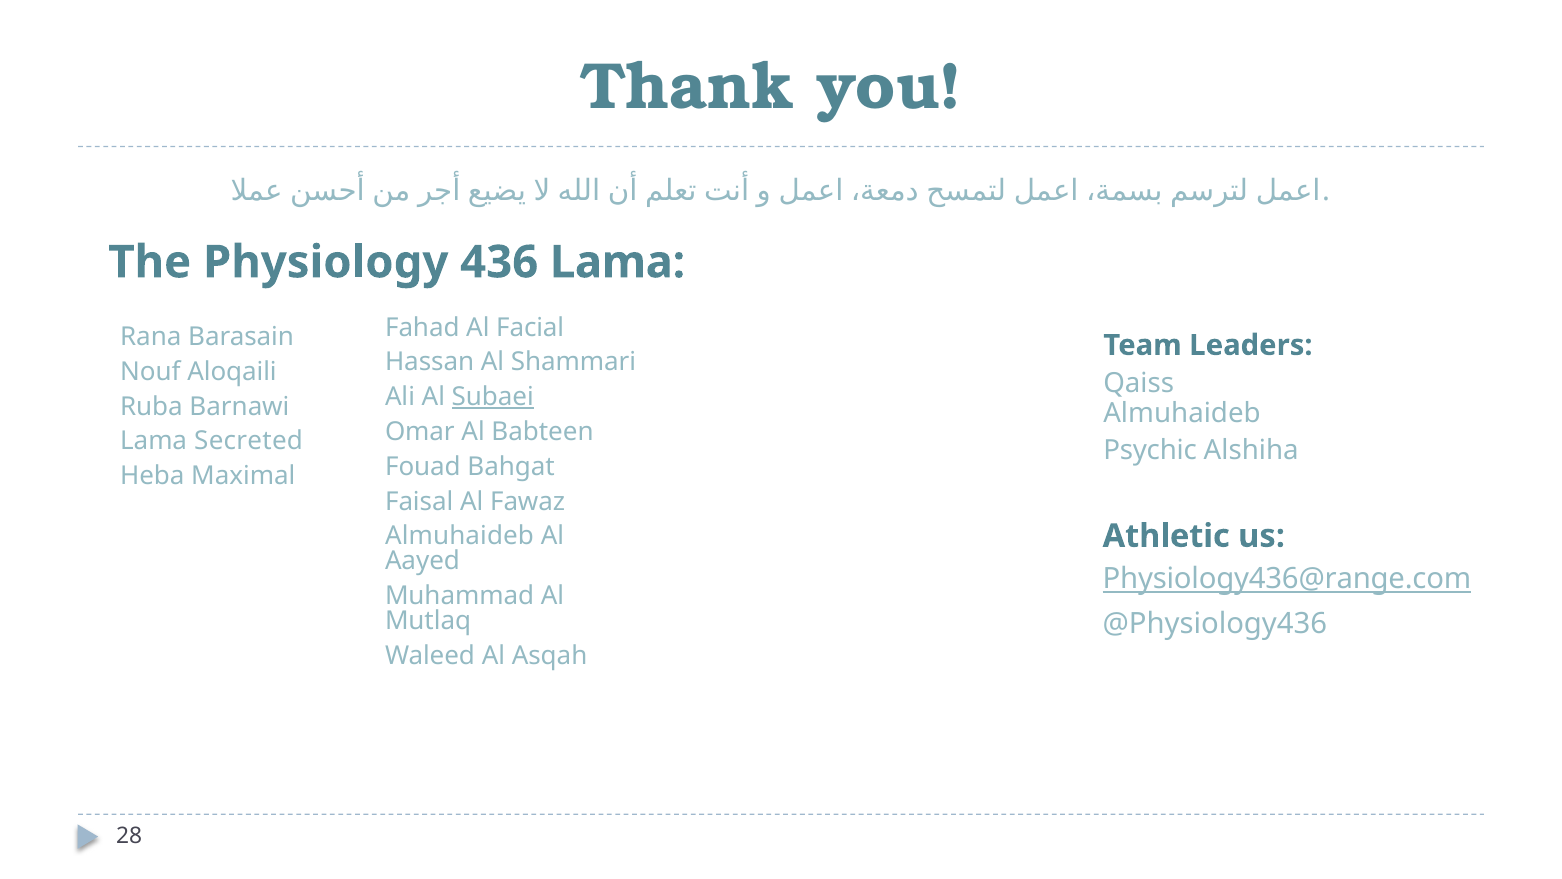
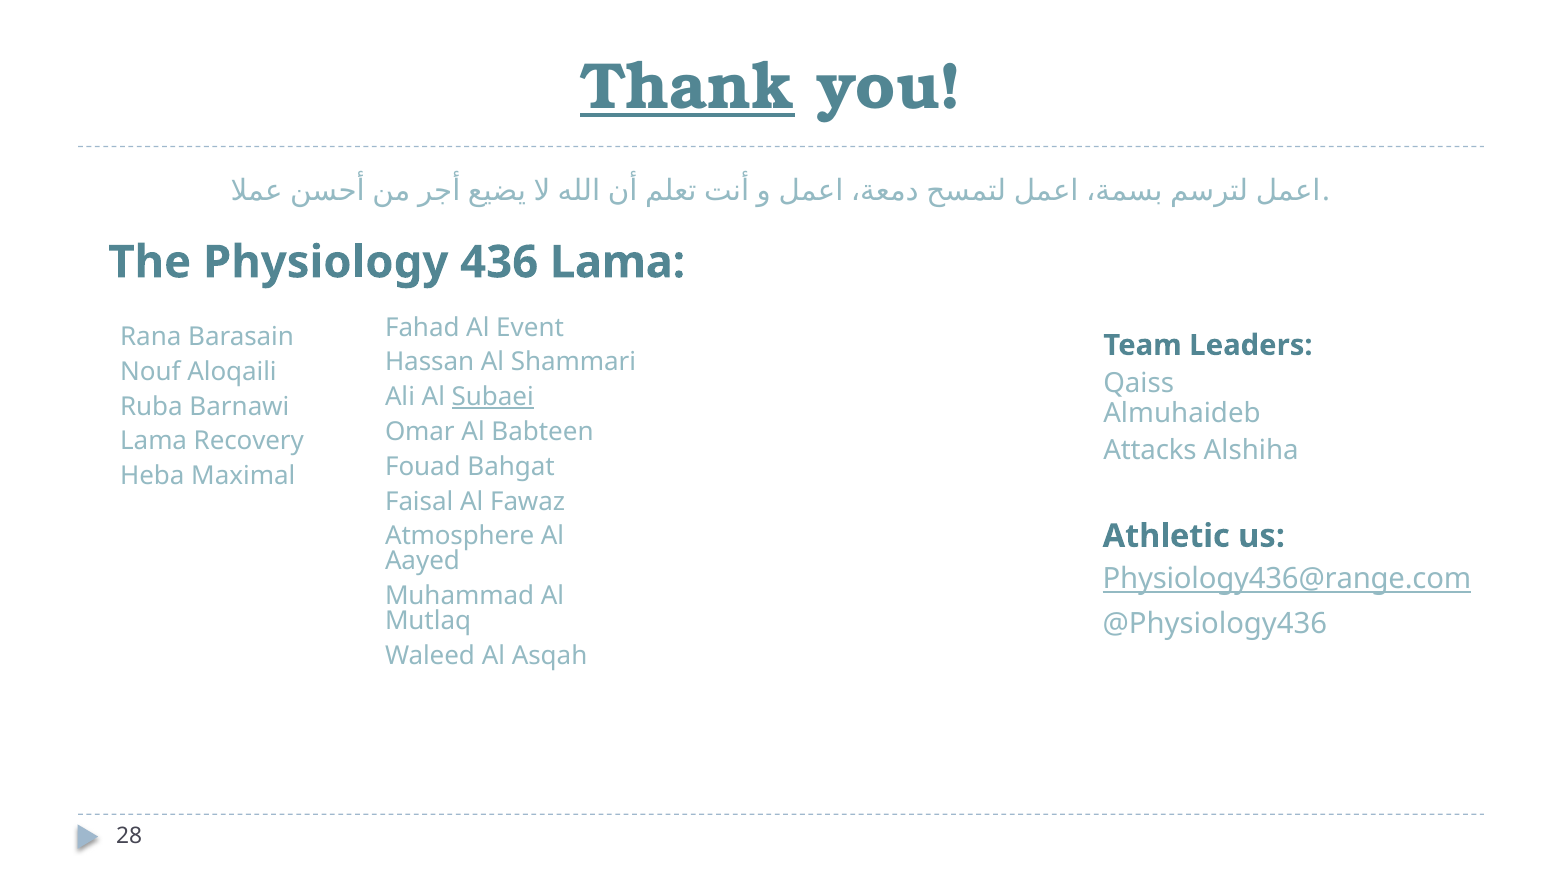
Thank underline: none -> present
Facial: Facial -> Event
Secreted: Secreted -> Recovery
Psychic: Psychic -> Attacks
Almuhaideb at (460, 536): Almuhaideb -> Atmosphere
